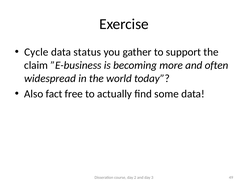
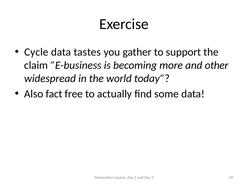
status: status -> tastes
often: often -> other
